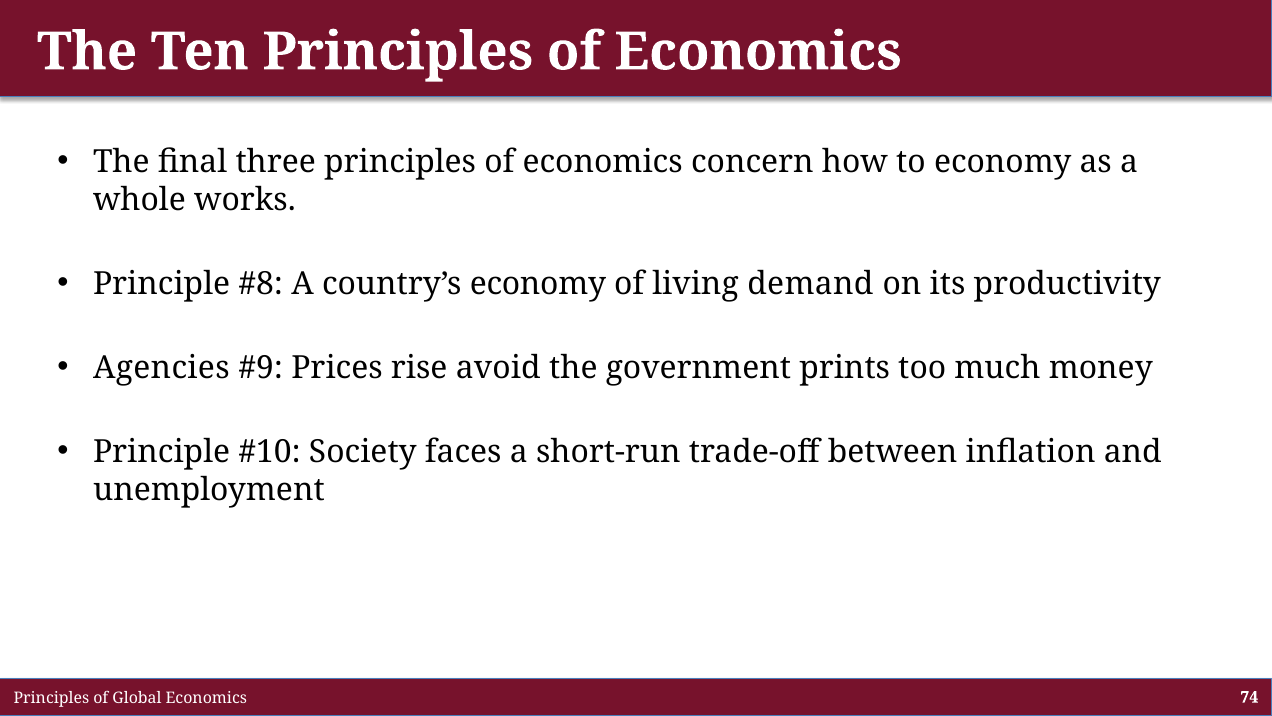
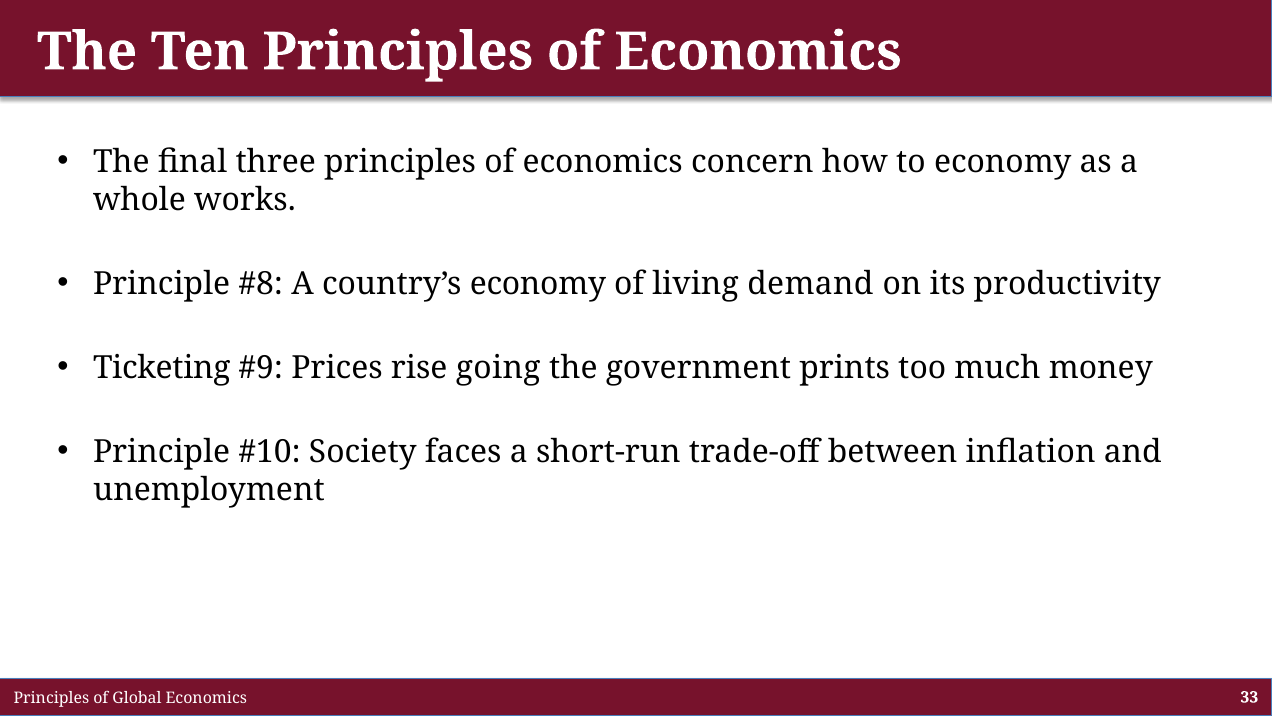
Agencies: Agencies -> Ticketing
avoid: avoid -> going
74: 74 -> 33
